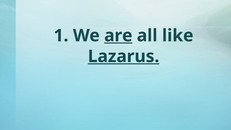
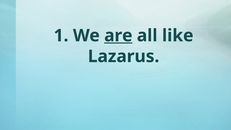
Lazarus underline: present -> none
